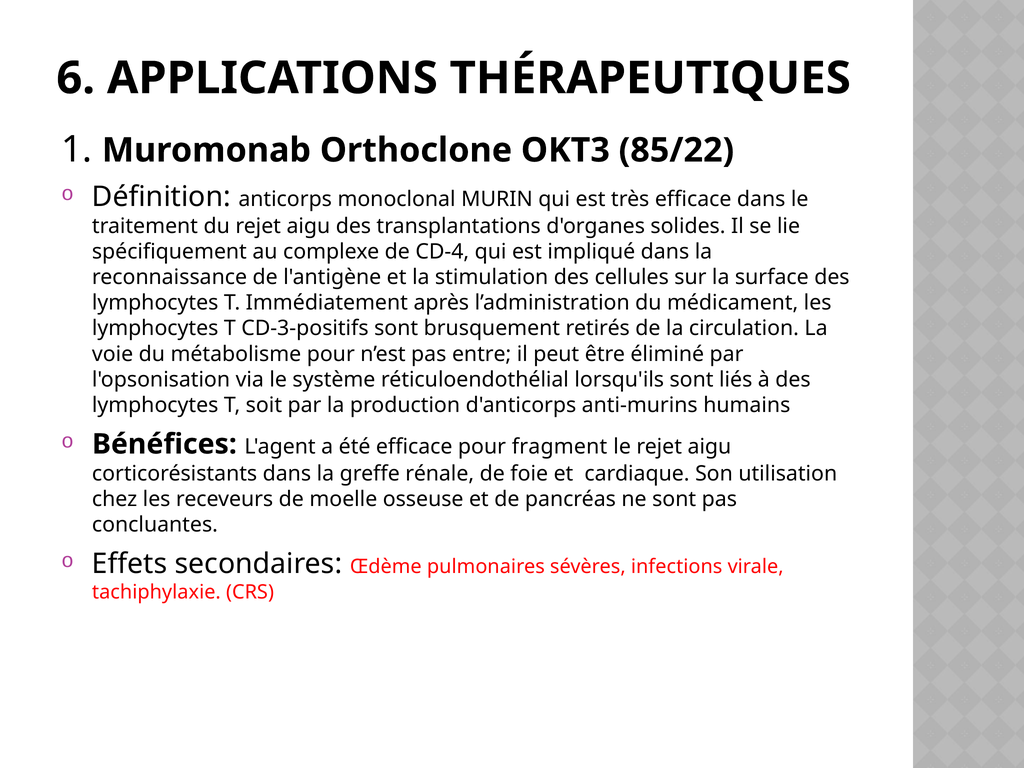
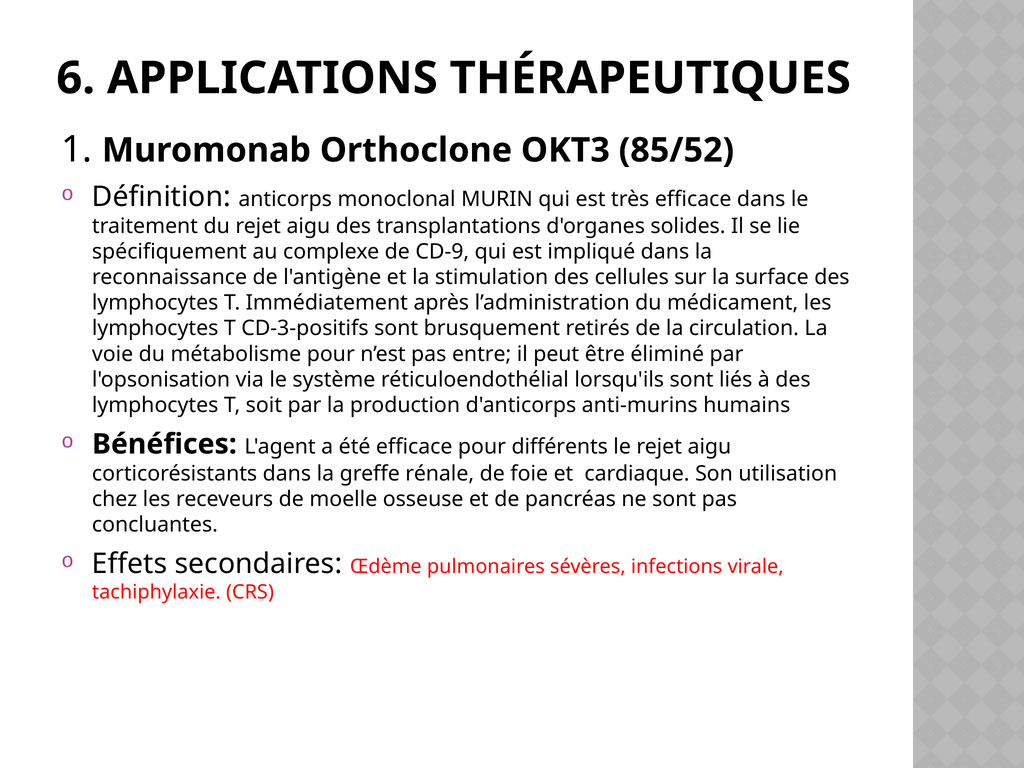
85/22: 85/22 -> 85/52
CD-4: CD-4 -> CD-9
fragment: fragment -> différents
